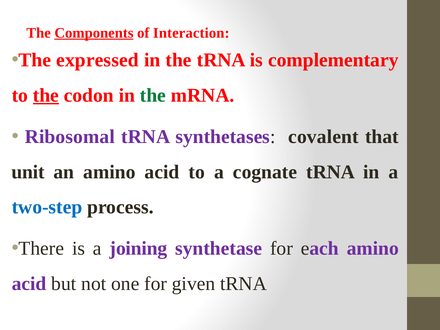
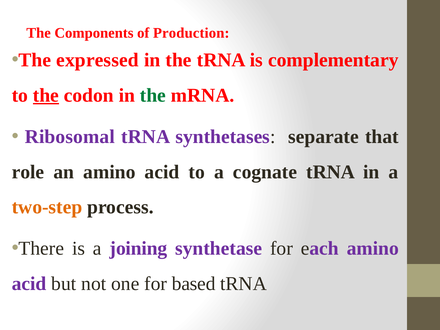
Components underline: present -> none
Interaction: Interaction -> Production
covalent: covalent -> separate
unit: unit -> role
two-step colour: blue -> orange
given: given -> based
